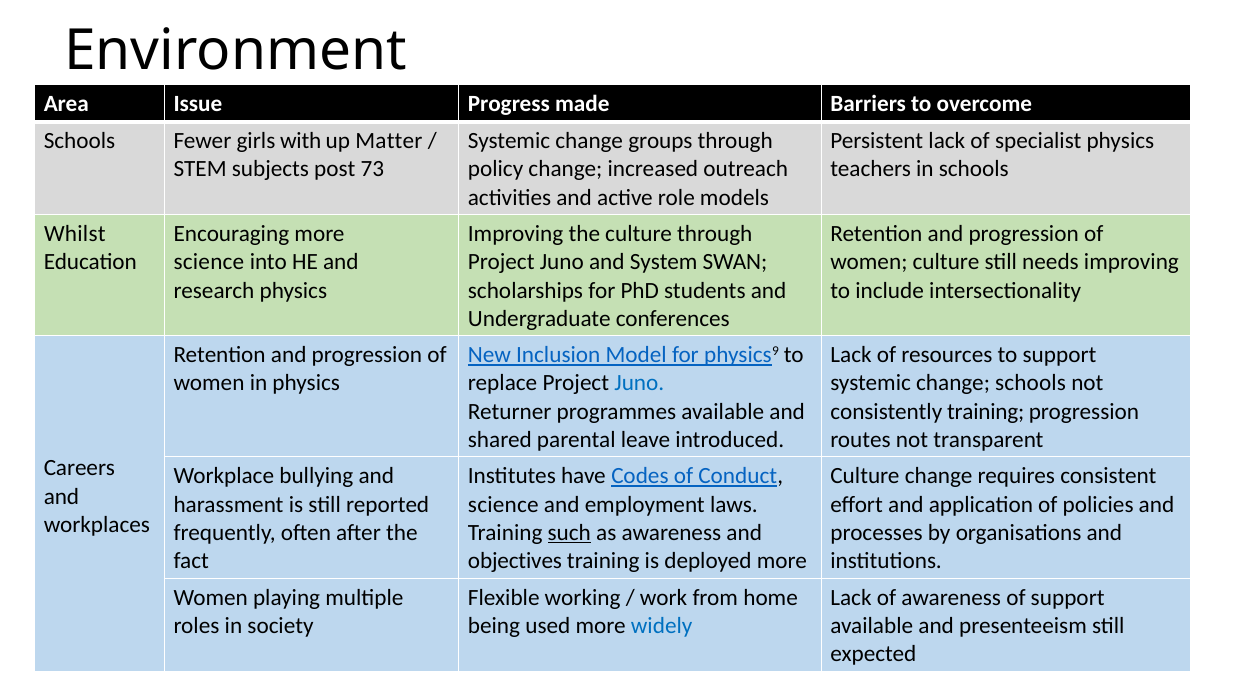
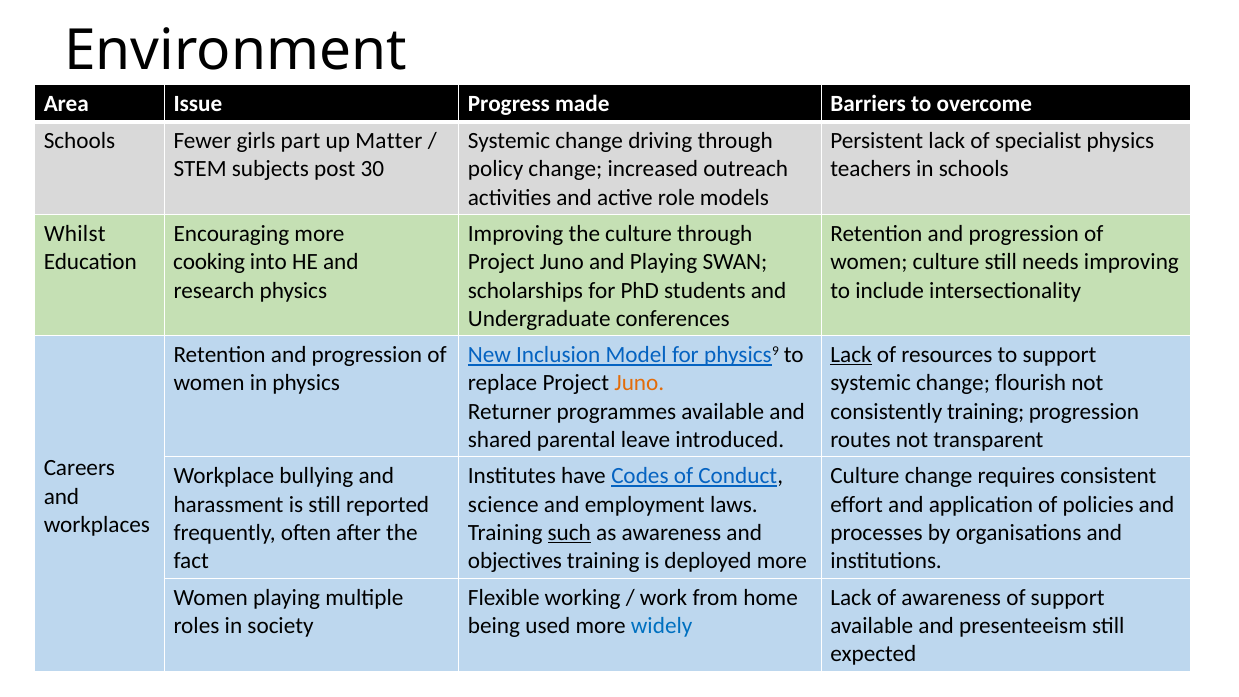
with: with -> part
groups: groups -> driving
73: 73 -> 30
science at (209, 262): science -> cooking
and System: System -> Playing
Lack at (851, 355) underline: none -> present
Juno at (639, 383) colour: blue -> orange
change schools: schools -> flourish
